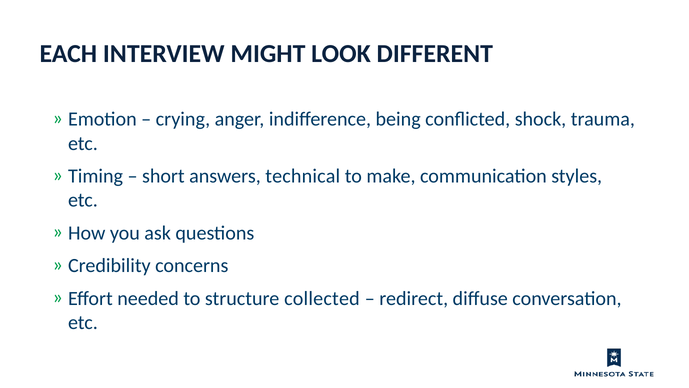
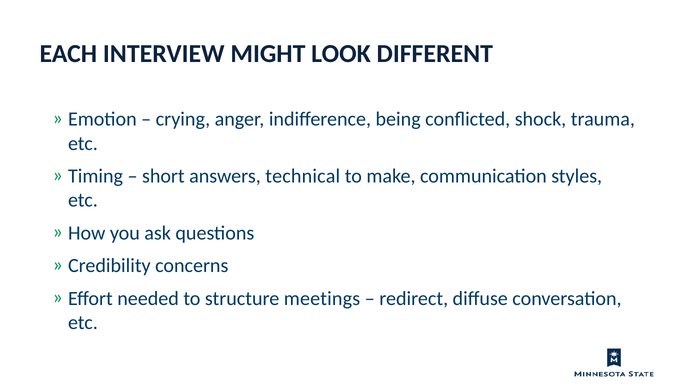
collected: collected -> meetings
